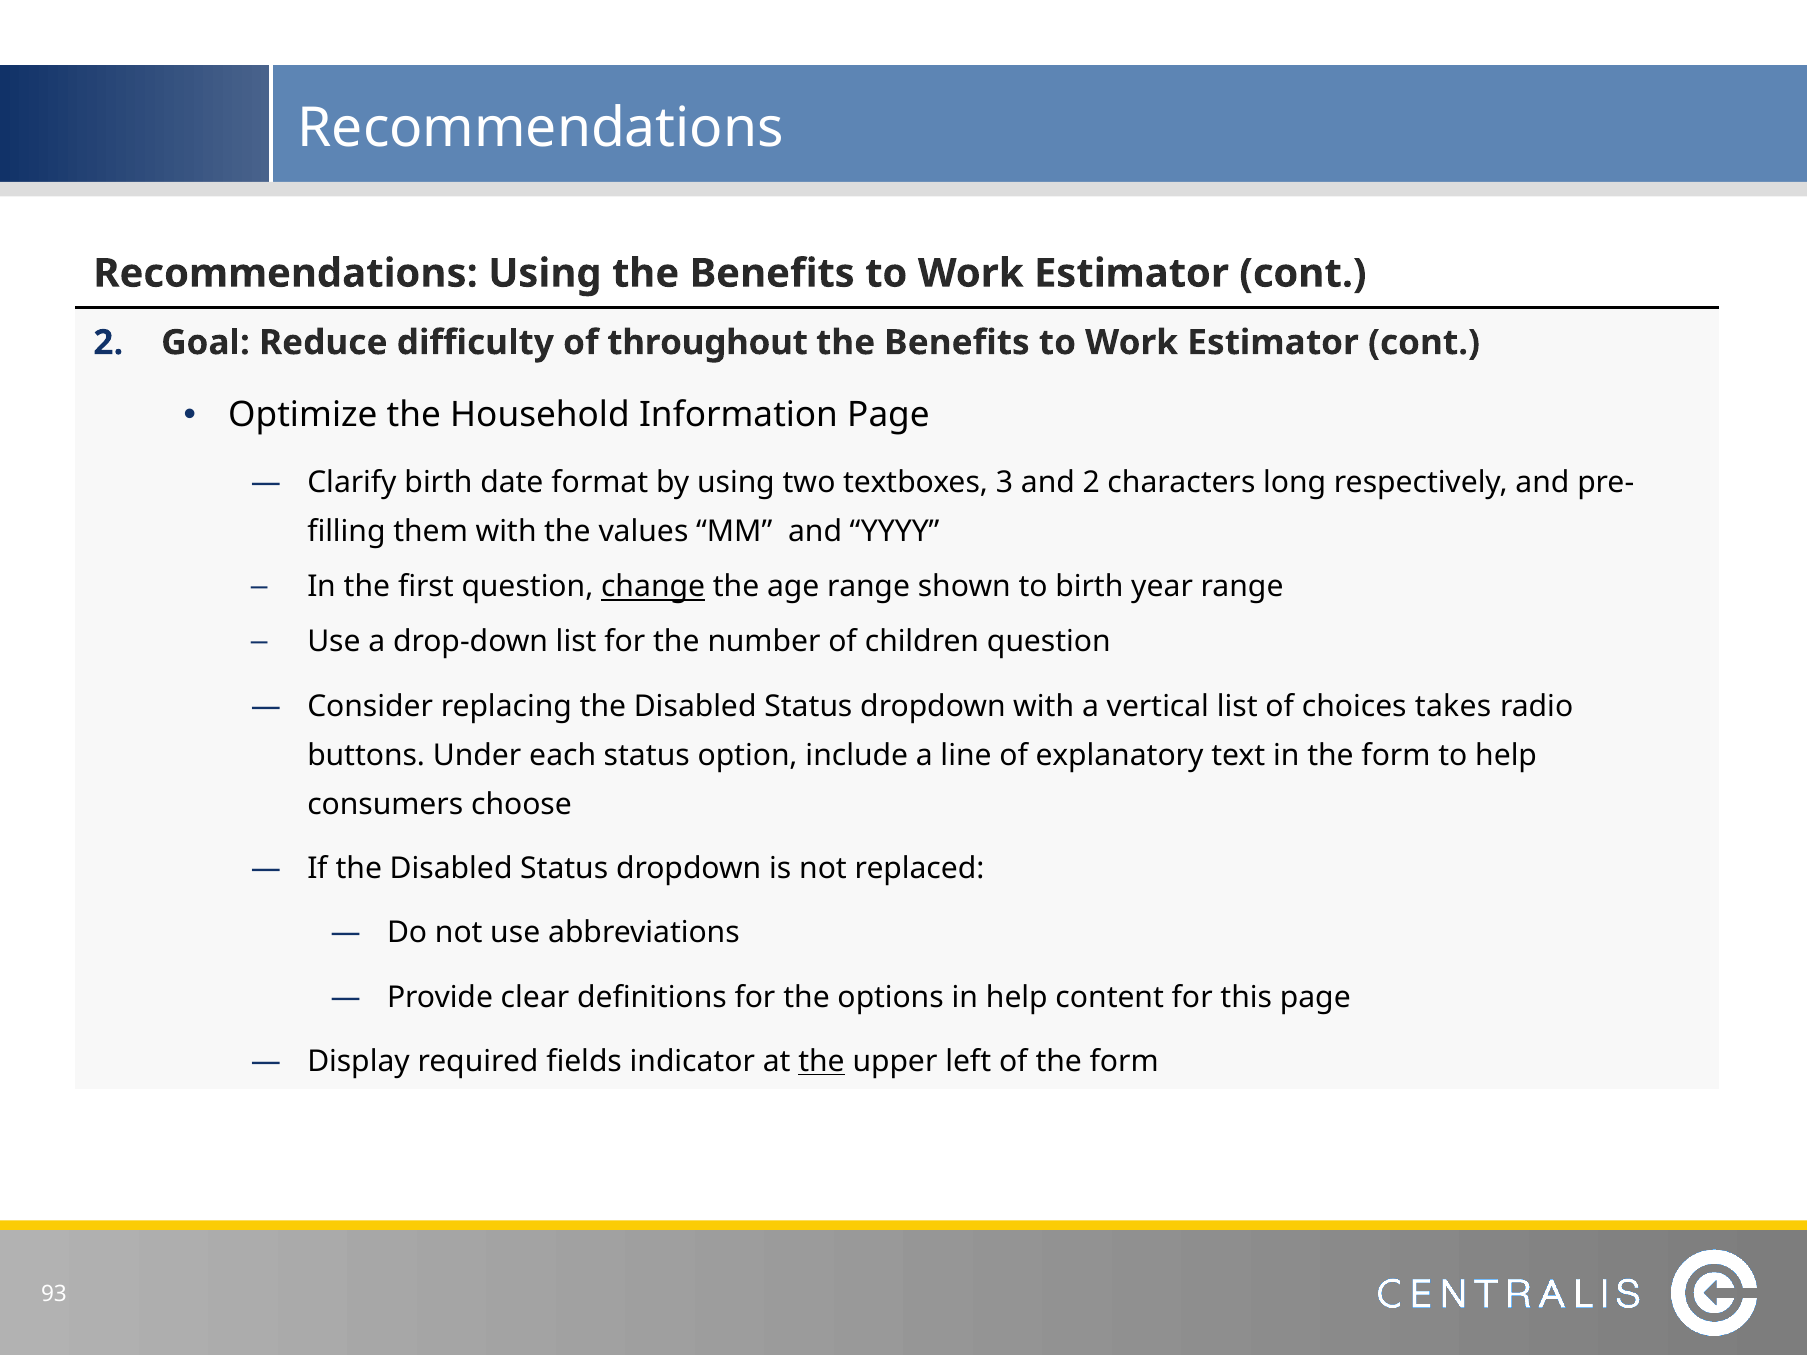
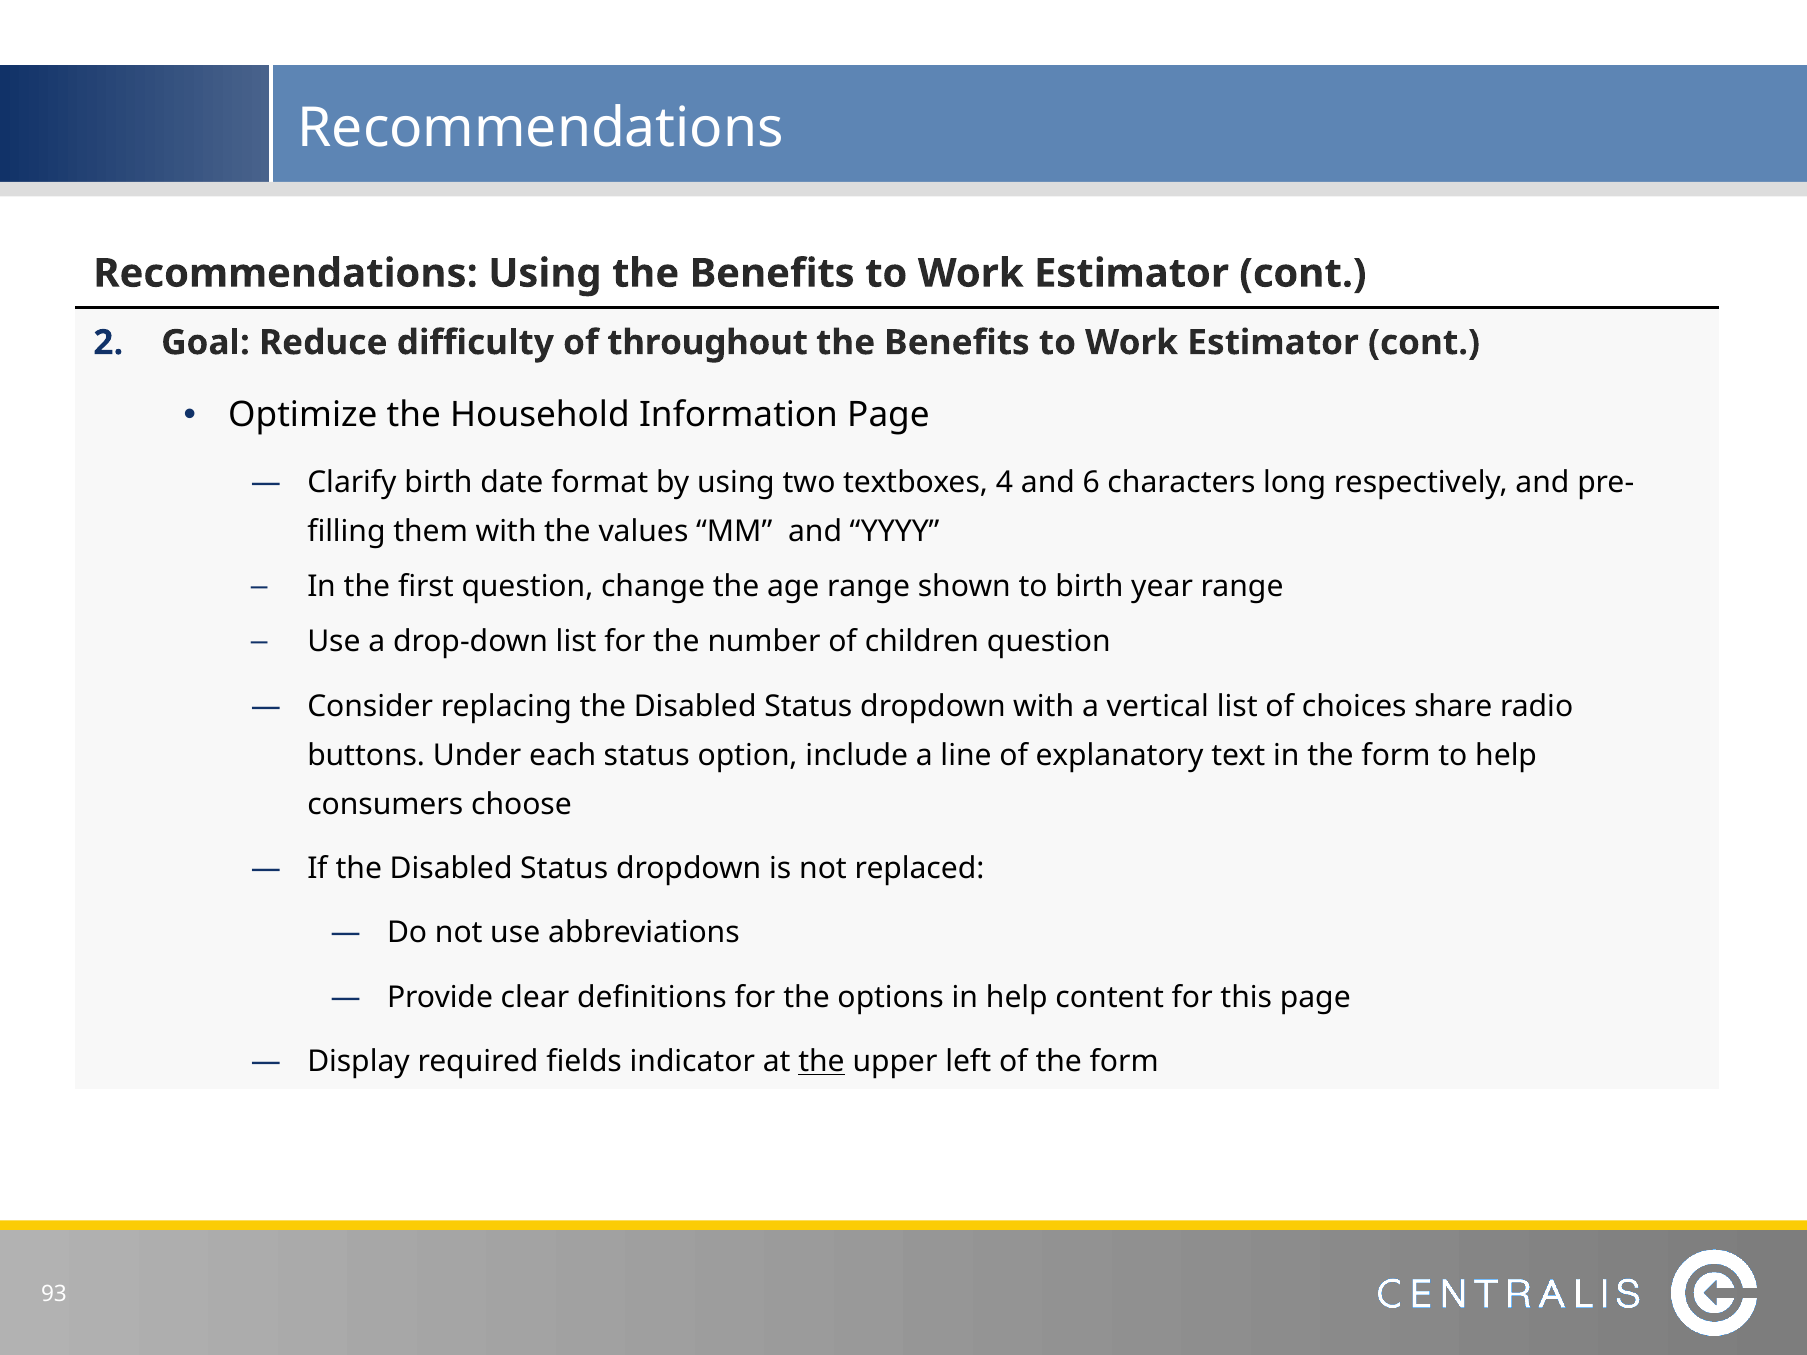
3: 3 -> 4
and 2: 2 -> 6
change underline: present -> none
takes: takes -> share
